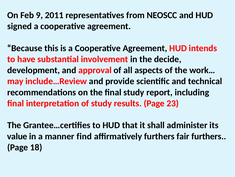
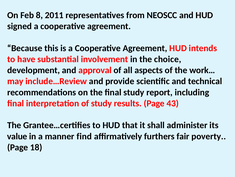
9: 9 -> 8
decide: decide -> choice
23: 23 -> 43
fair furthers: furthers -> poverty
